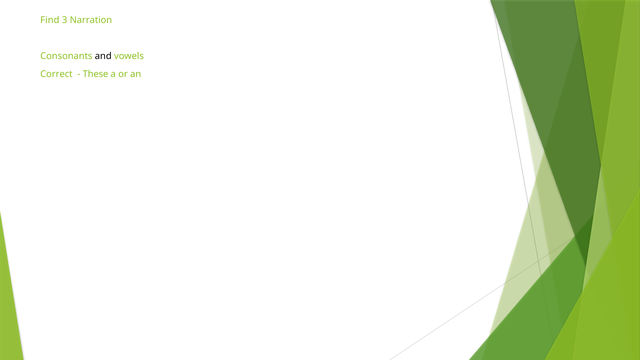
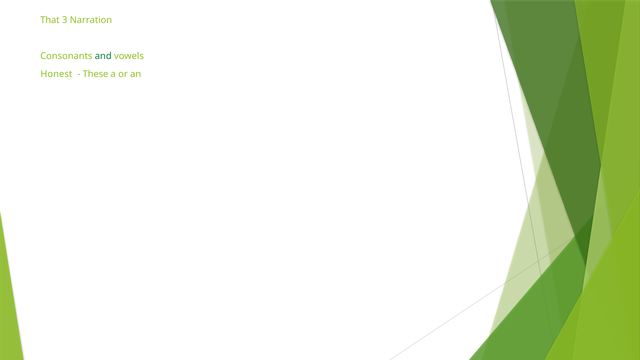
Find: Find -> That
and colour: black -> green
Correct: Correct -> Honest
